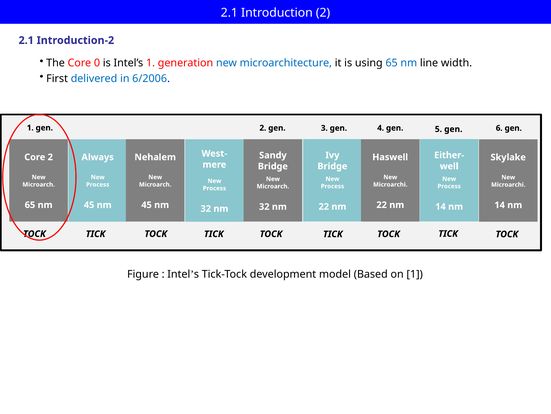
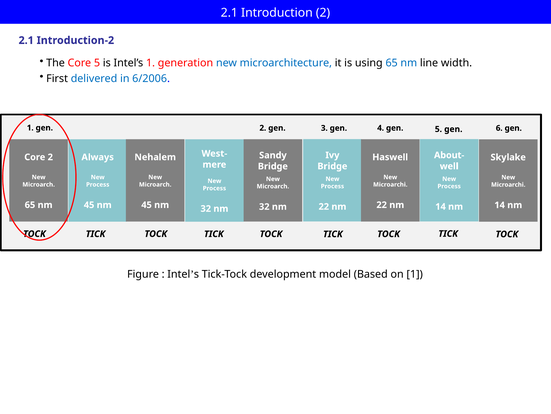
Core 0: 0 -> 5
Either-: Either- -> About-
